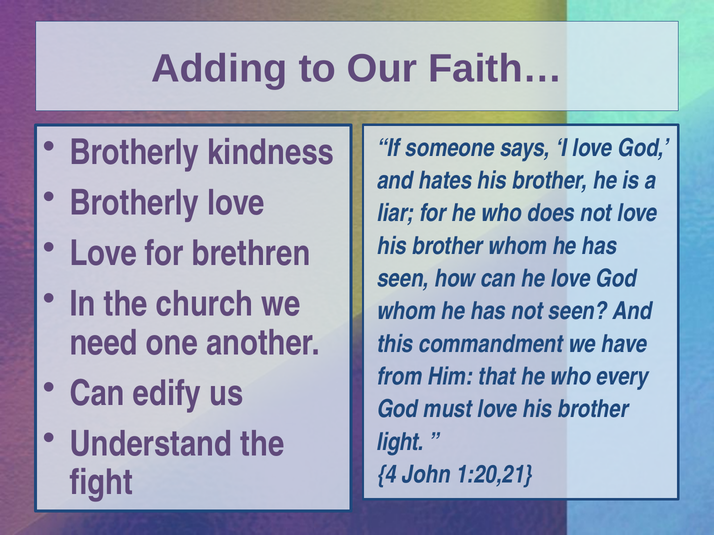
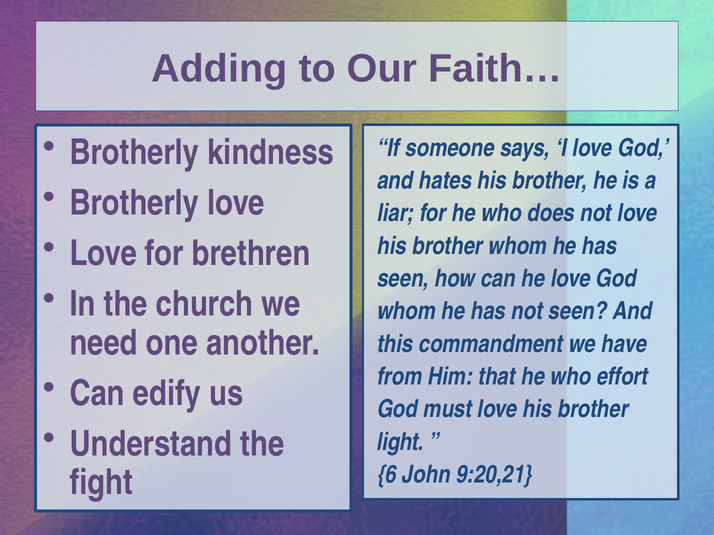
every: every -> effort
4: 4 -> 6
1:20,21: 1:20,21 -> 9:20,21
